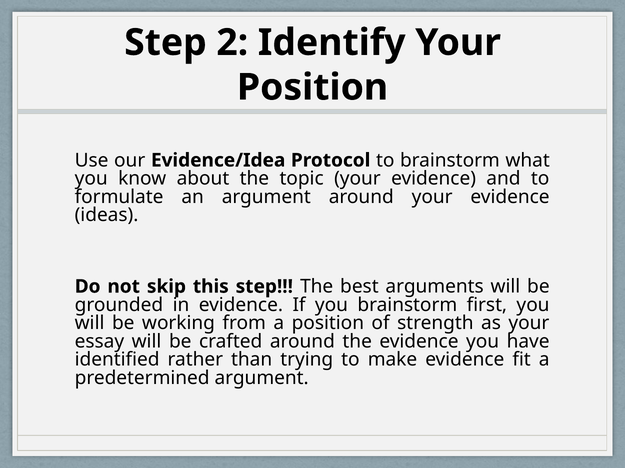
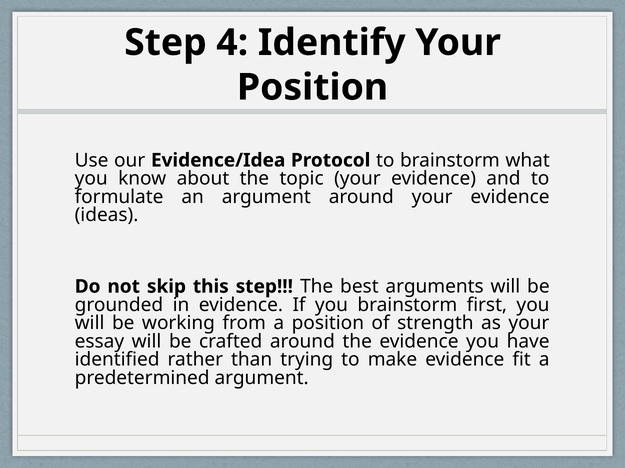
2: 2 -> 4
